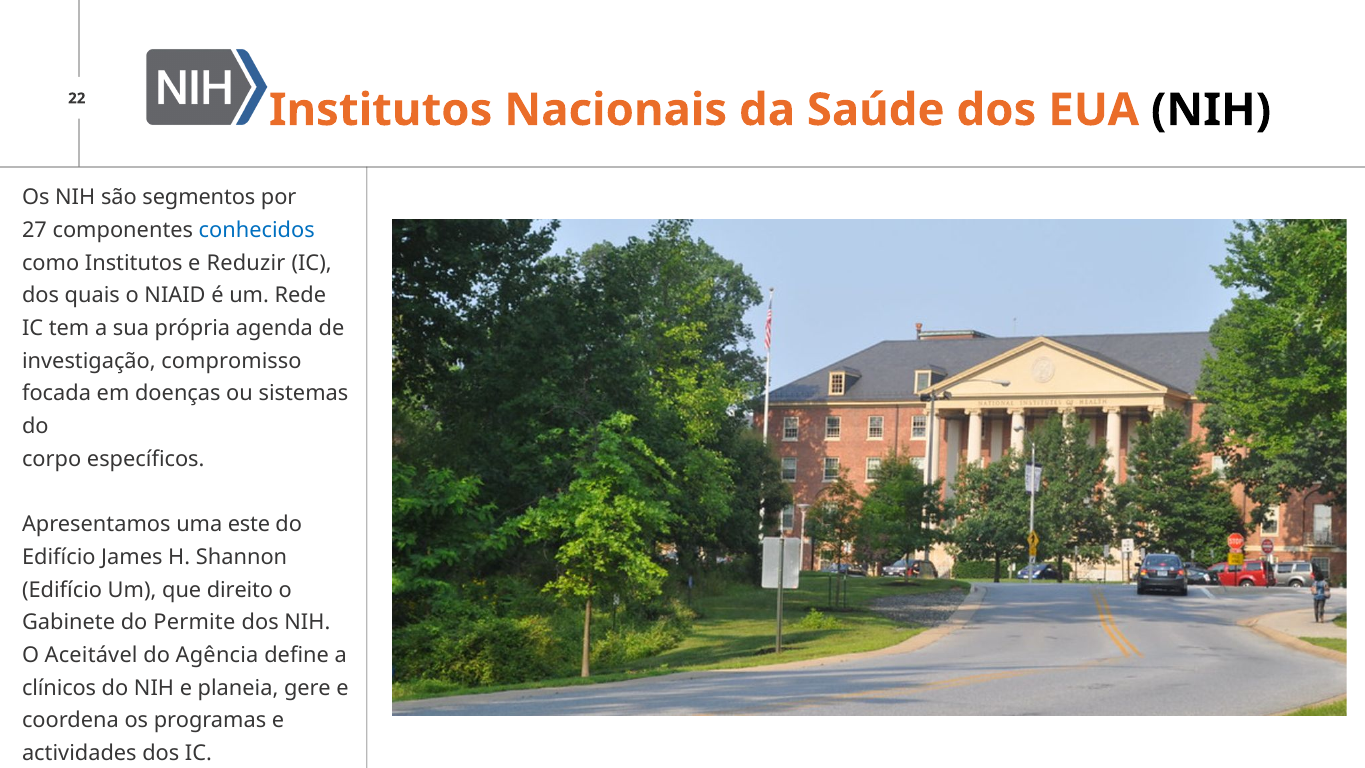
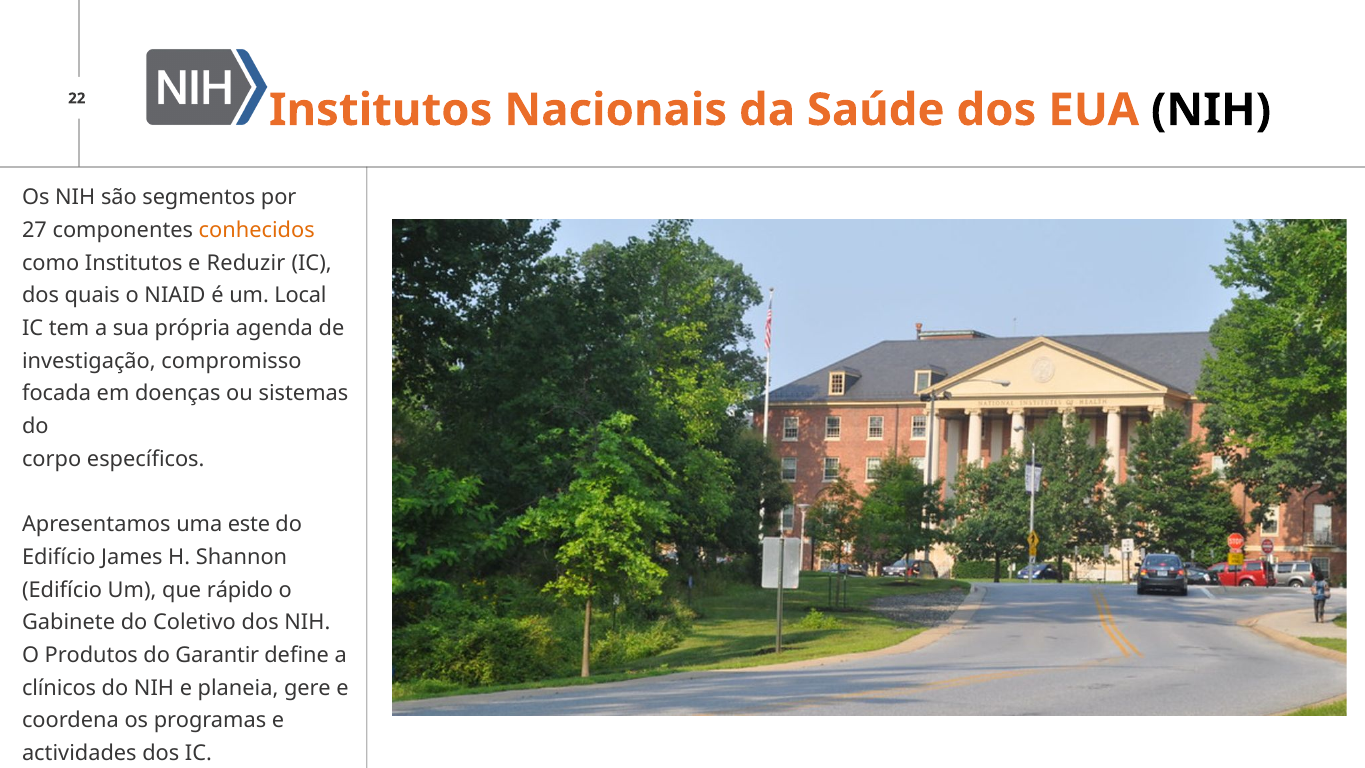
conhecidos colour: blue -> orange
Rede: Rede -> Local
direito: direito -> rápido
Permite: Permite -> Coletivo
Aceitável: Aceitável -> Produtos
Agência: Agência -> Garantir
